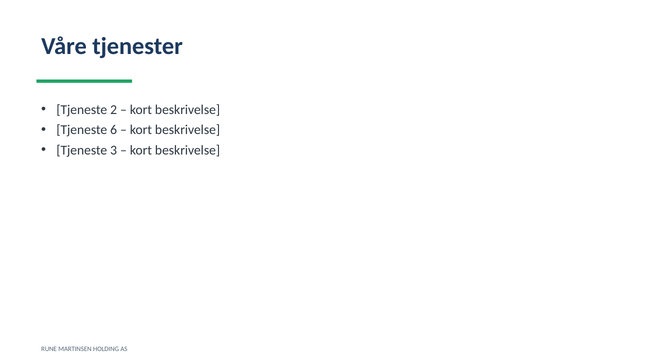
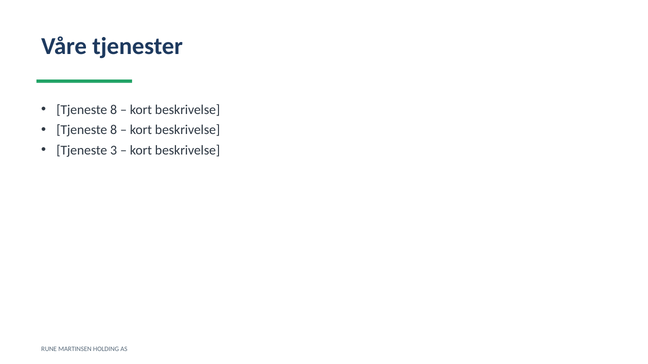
2 at (114, 110): 2 -> 8
6 at (114, 130): 6 -> 8
